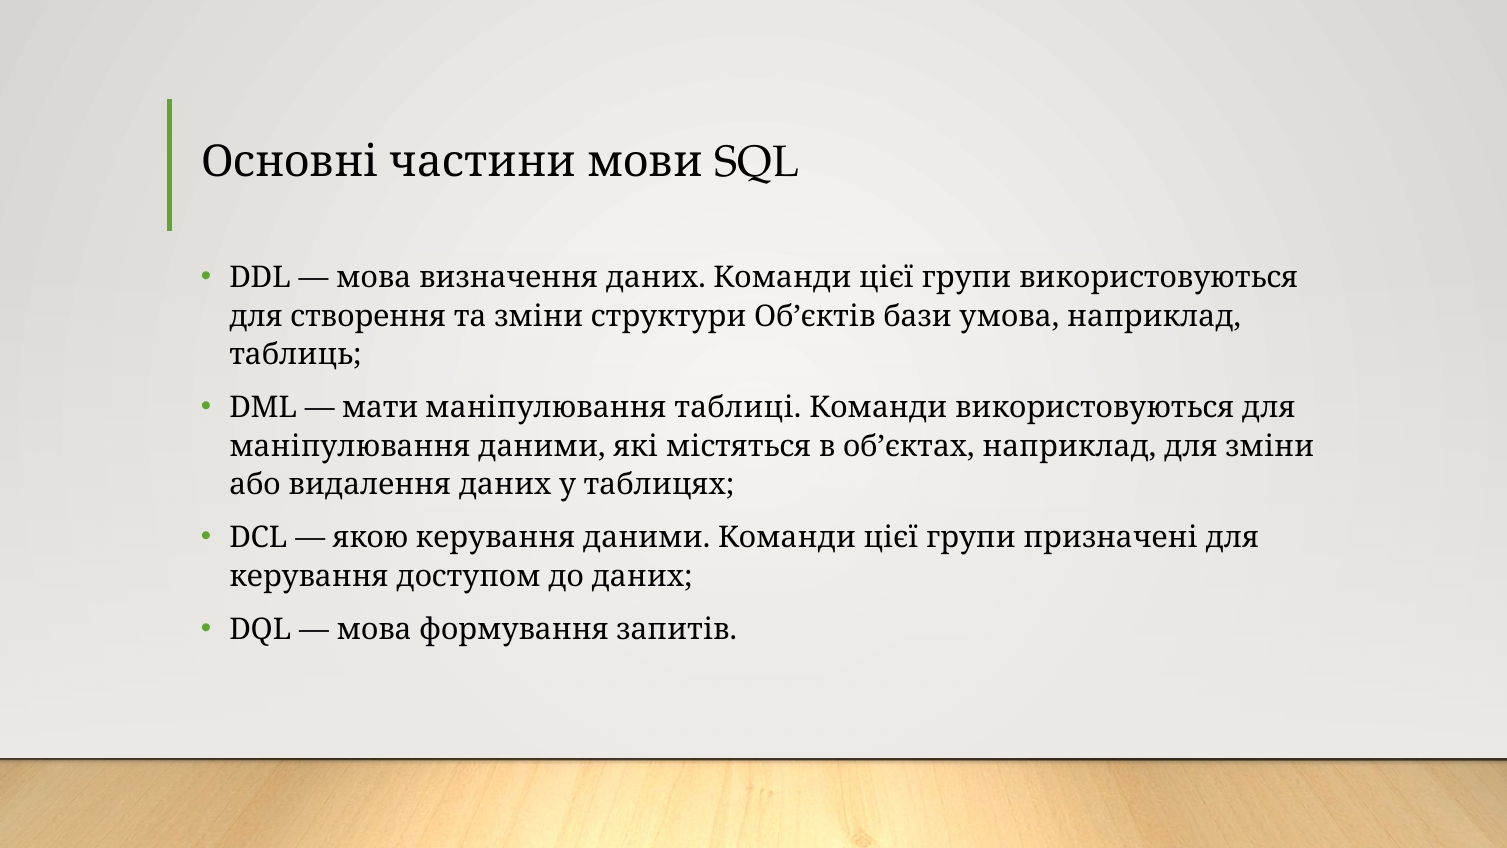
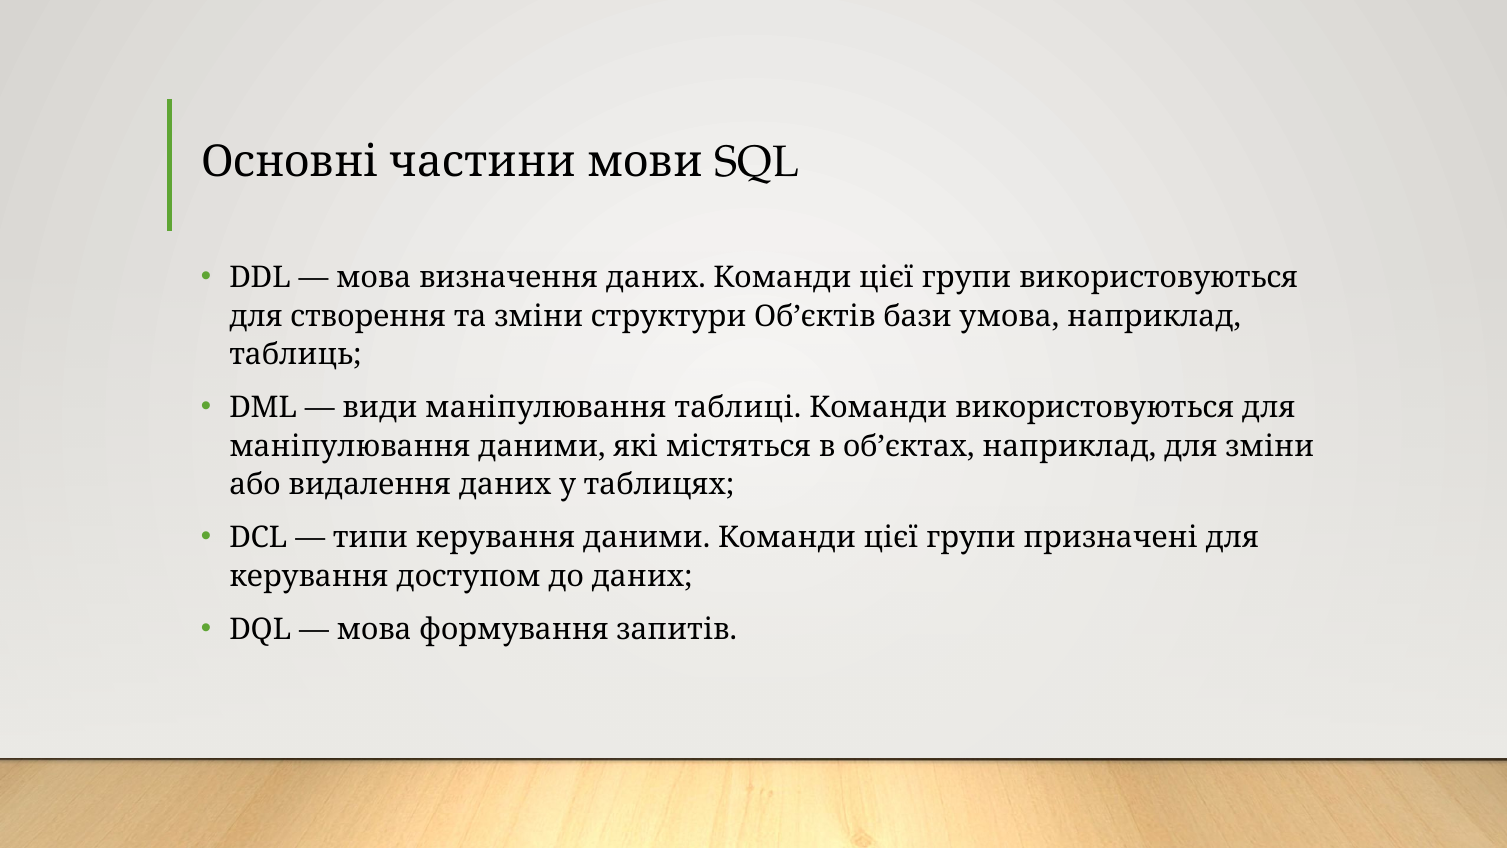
мати: мати -> види
якою: якою -> типи
